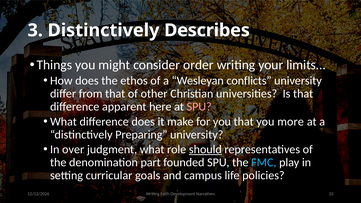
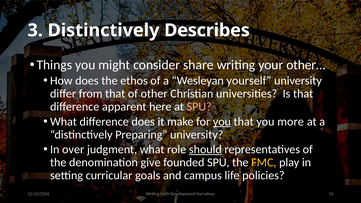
order: order -> share
limits…: limits… -> other…
conflicts: conflicts -> yourself
you at (222, 122) underline: none -> present
part: part -> give
FMC colour: light blue -> yellow
